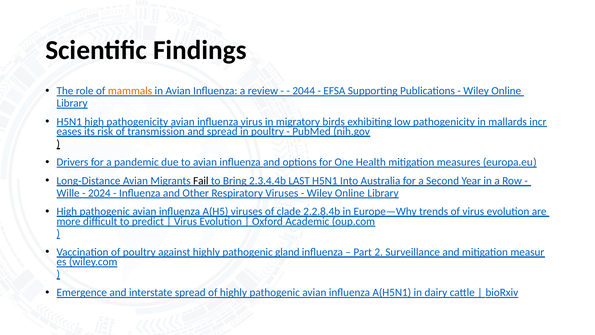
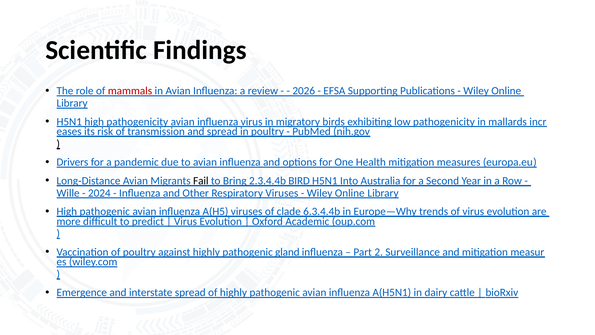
mammals colour: orange -> red
2044: 2044 -> 2026
LAST: LAST -> BIRD
2.2.8.4b: 2.2.8.4b -> 6.3.4.4b
